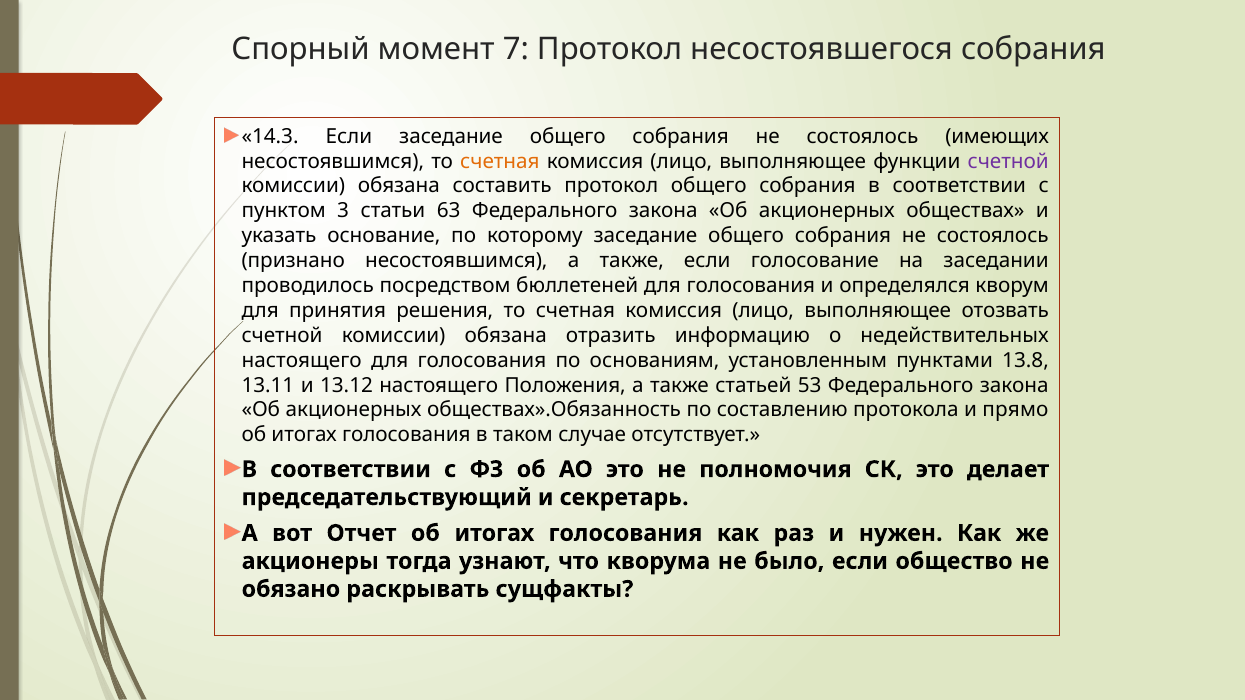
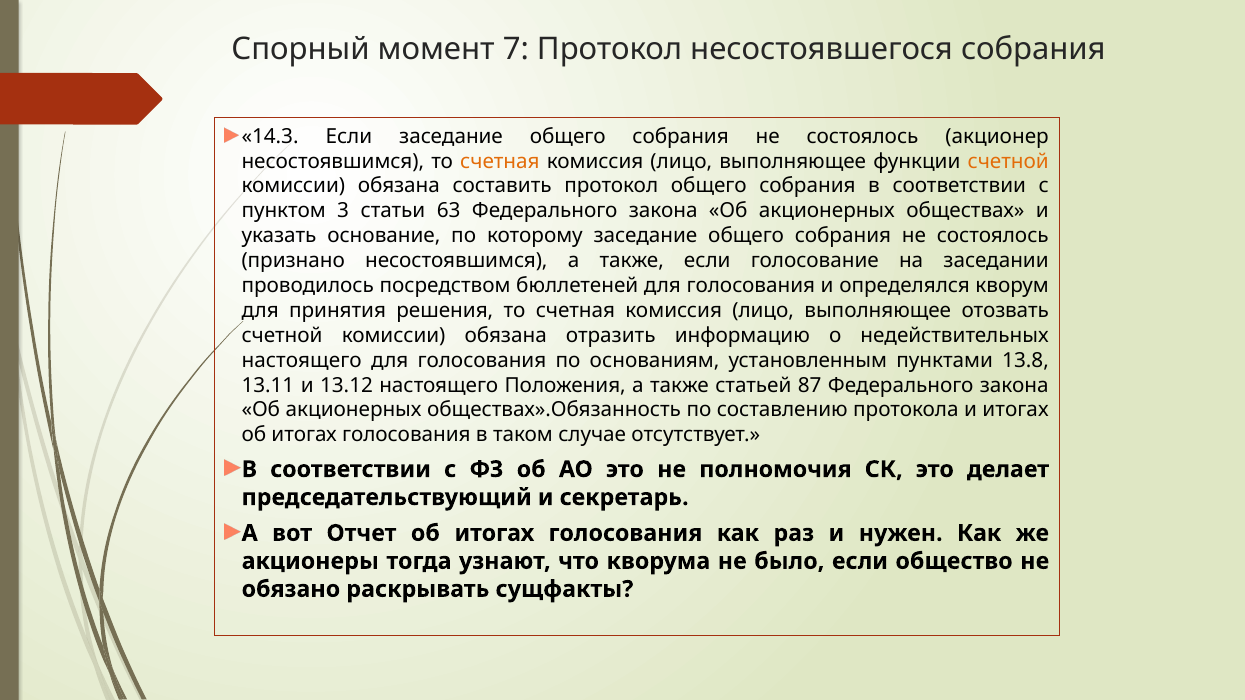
имеющих: имеющих -> акционер
счетной at (1008, 161) colour: purple -> orange
53: 53 -> 87
и прямо: прямо -> итогах
